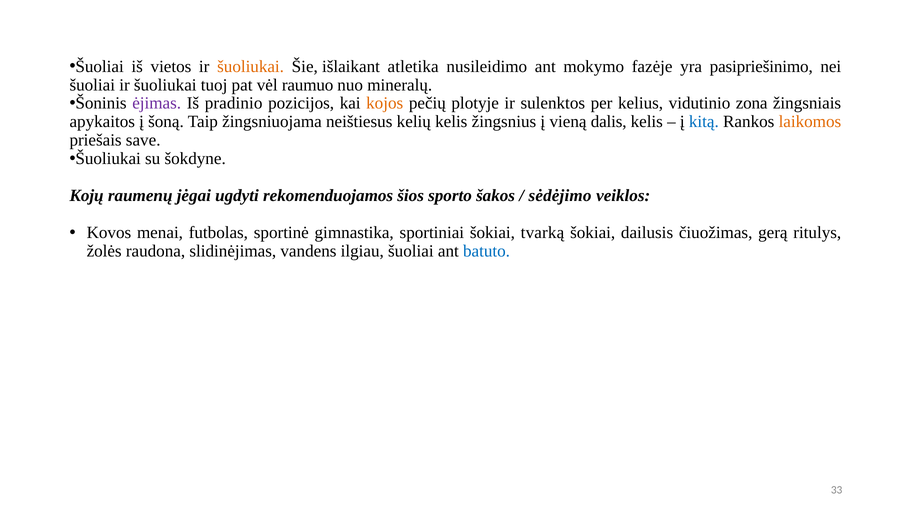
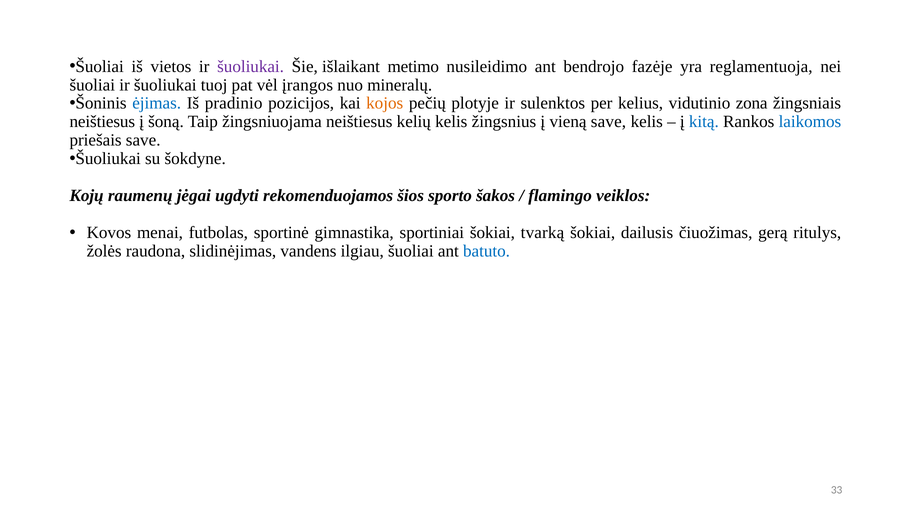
šuoliukai at (251, 66) colour: orange -> purple
atletika: atletika -> metimo
mokymo: mokymo -> bendrojo
pasipriešinimo: pasipriešinimo -> reglamentuoja
raumuo: raumuo -> įrangos
ėjimas colour: purple -> blue
apykaitos at (102, 122): apykaitos -> neištiesus
vieną dalis: dalis -> save
laikomos colour: orange -> blue
sėdėjimo: sėdėjimo -> flamingo
